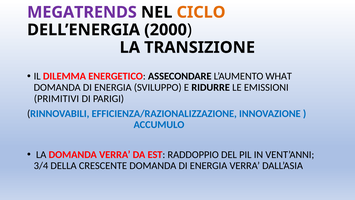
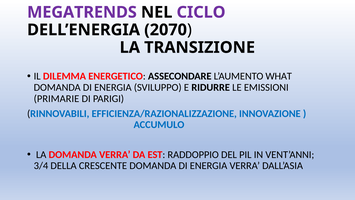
CICLO colour: orange -> purple
2000: 2000 -> 2070
PRIMITIVI: PRIMITIVI -> PRIMARIE
